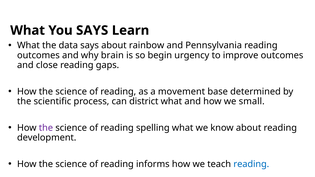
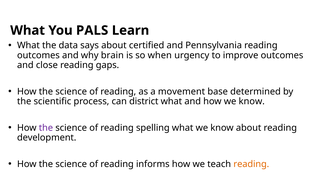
You SAYS: SAYS -> PALS
rainbow: rainbow -> certified
begin: begin -> when
how we small: small -> know
reading at (251, 164) colour: blue -> orange
